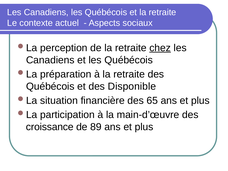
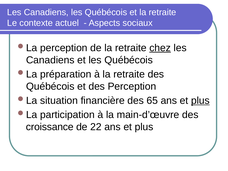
des Disponible: Disponible -> Perception
plus at (200, 101) underline: none -> present
89: 89 -> 22
